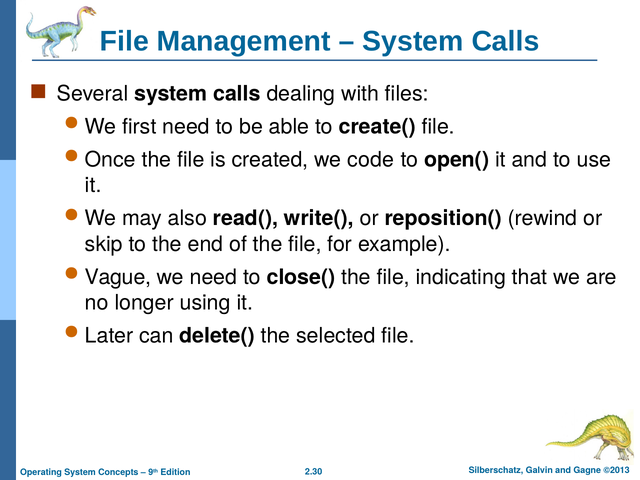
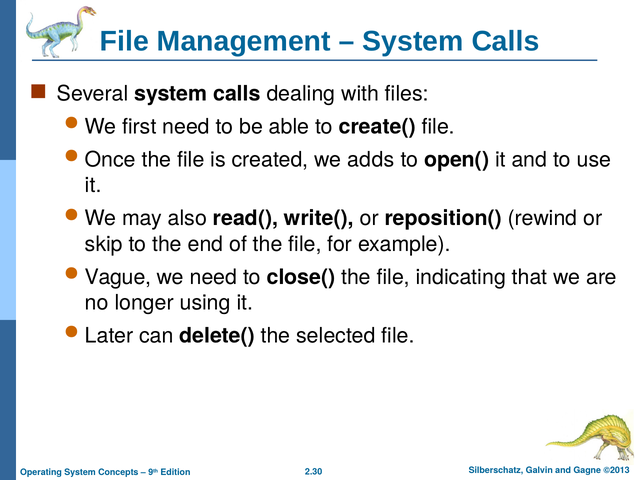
code: code -> adds
